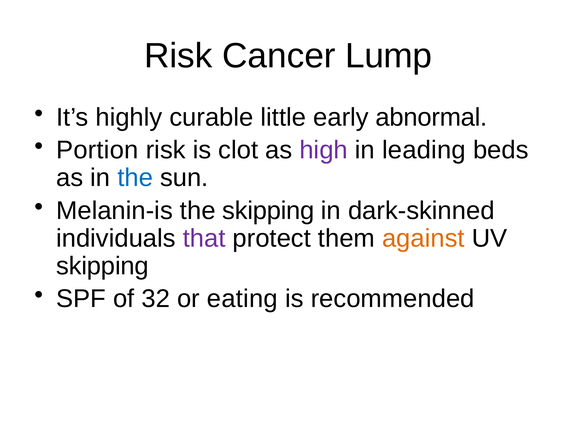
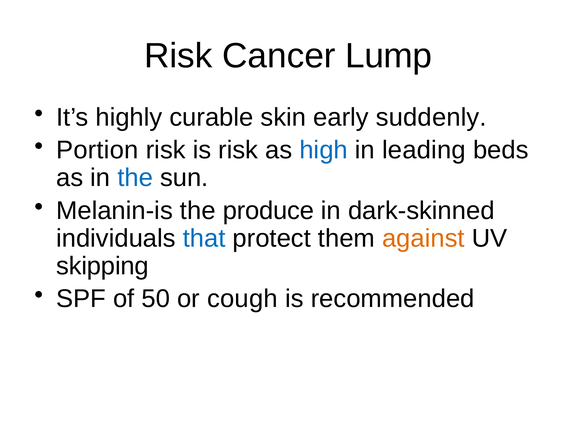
little: little -> skin
abnormal: abnormal -> suddenly
is clot: clot -> risk
high colour: purple -> blue
the skipping: skipping -> produce
that colour: purple -> blue
32: 32 -> 50
eating: eating -> cough
